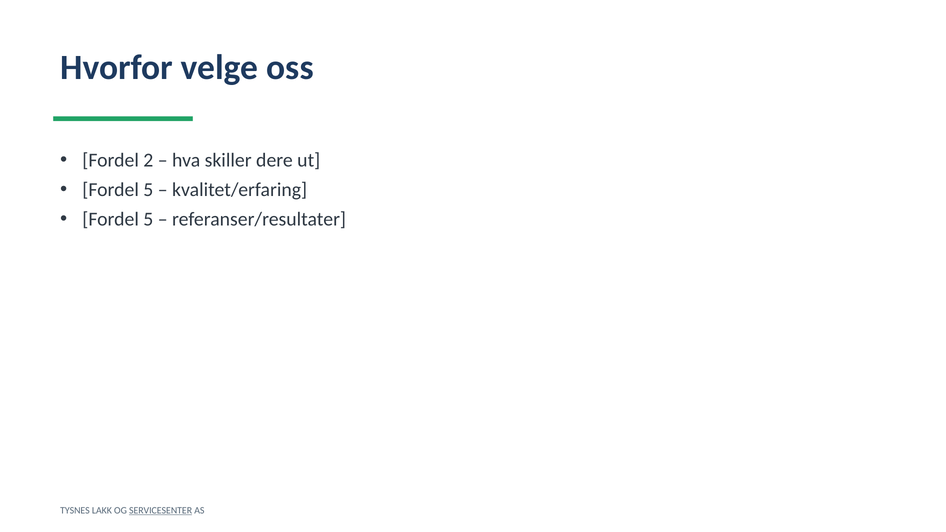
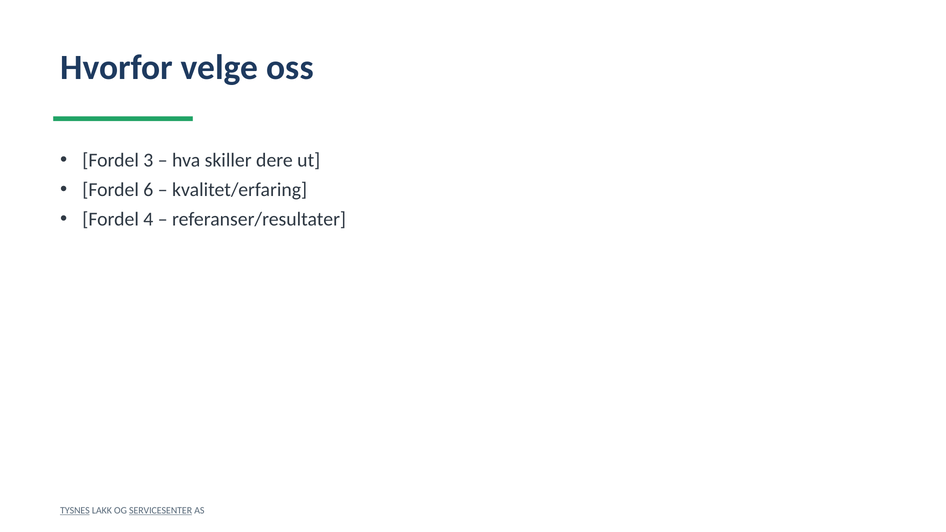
2: 2 -> 3
5 at (148, 190): 5 -> 6
5 at (148, 219): 5 -> 4
TYSNES underline: none -> present
